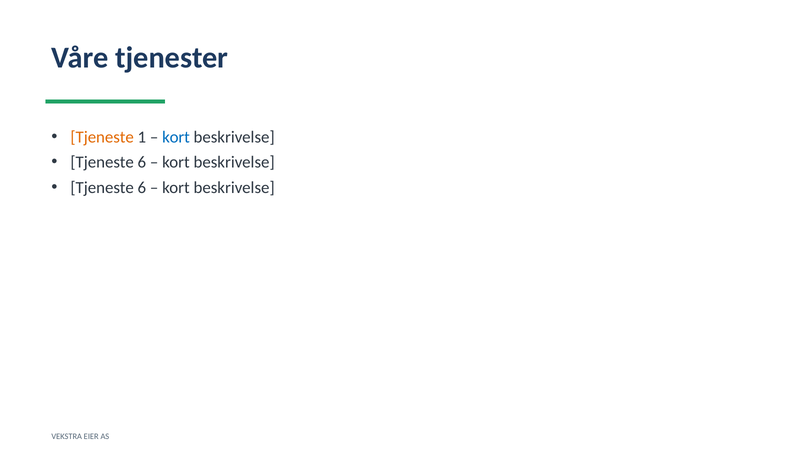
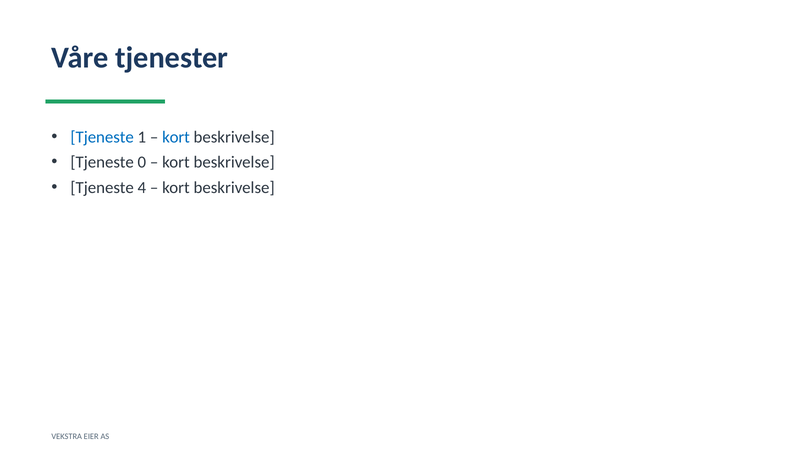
Tjeneste at (102, 137) colour: orange -> blue
6 at (142, 162): 6 -> 0
6 at (142, 188): 6 -> 4
